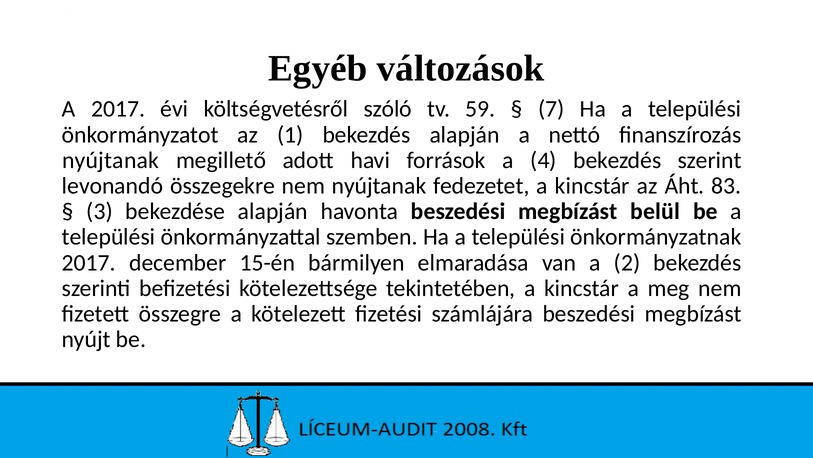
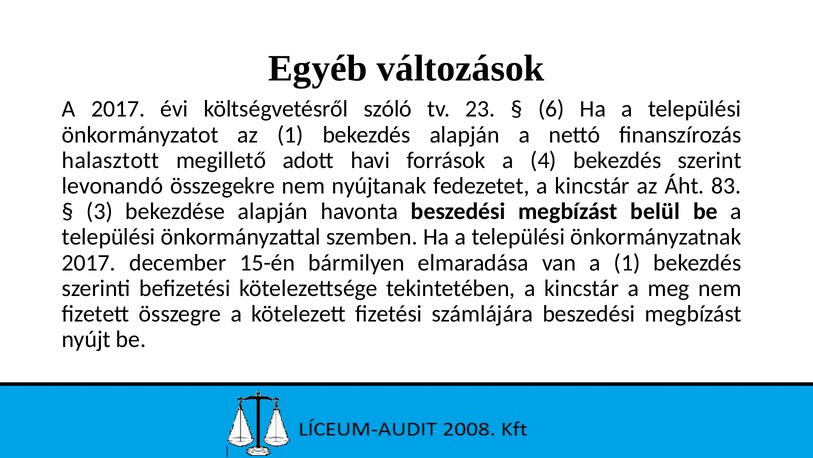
59: 59 -> 23
7: 7 -> 6
nyújtanak at (111, 160): nyújtanak -> halasztott
a 2: 2 -> 1
